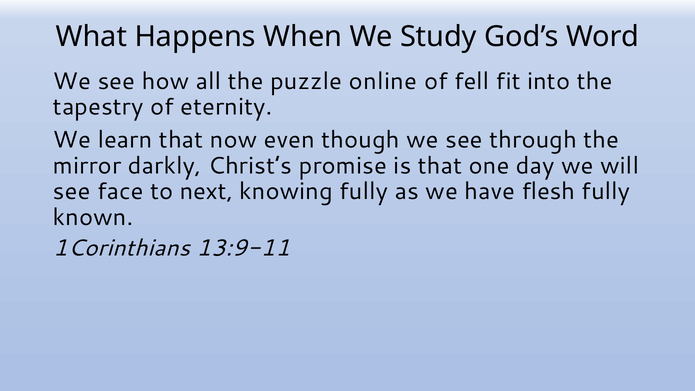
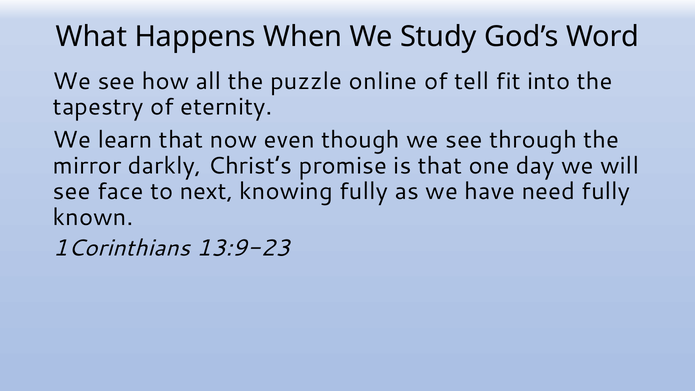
fell: fell -> tell
flesh: flesh -> need
13:9-11: 13:9-11 -> 13:9-23
